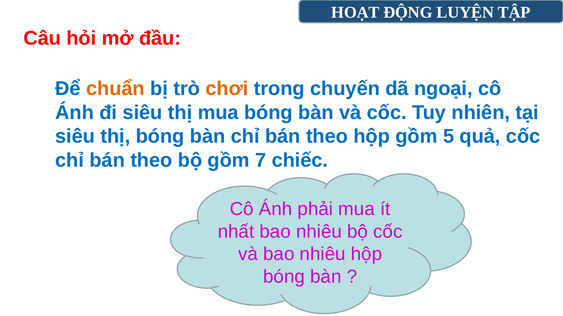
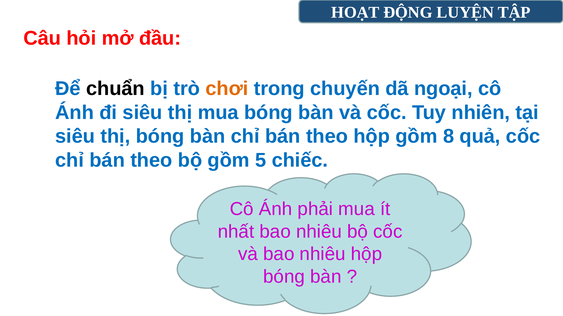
chuẩn colour: orange -> black
5: 5 -> 8
7: 7 -> 5
